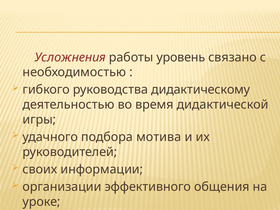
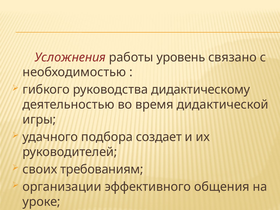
мотива: мотива -> создает
информации: информации -> требованиям
